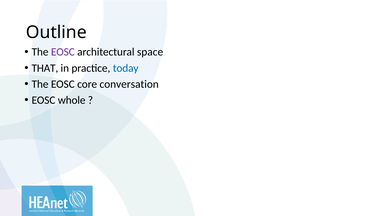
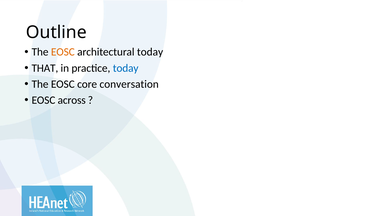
EOSC at (63, 52) colour: purple -> orange
architectural space: space -> today
whole: whole -> across
